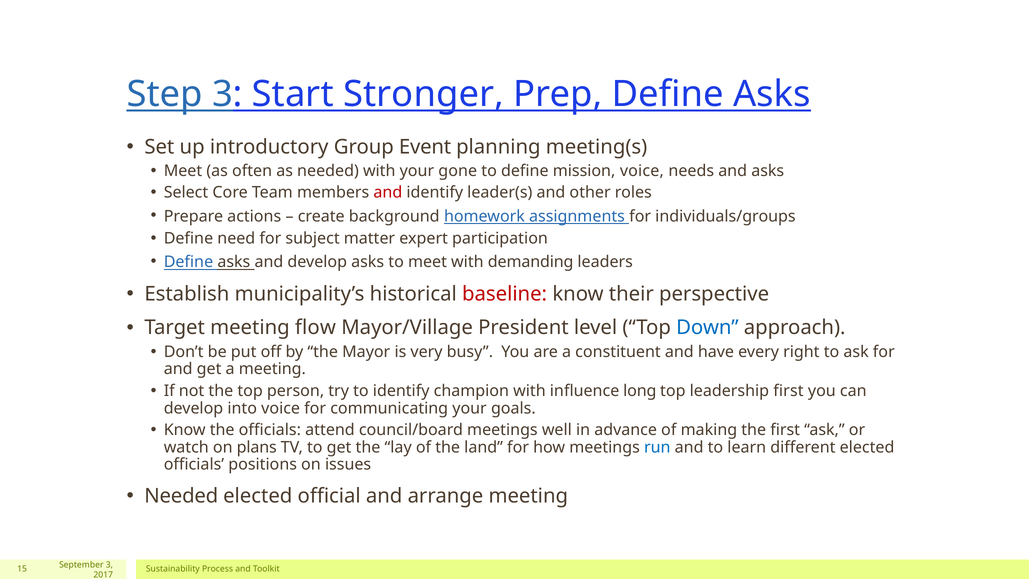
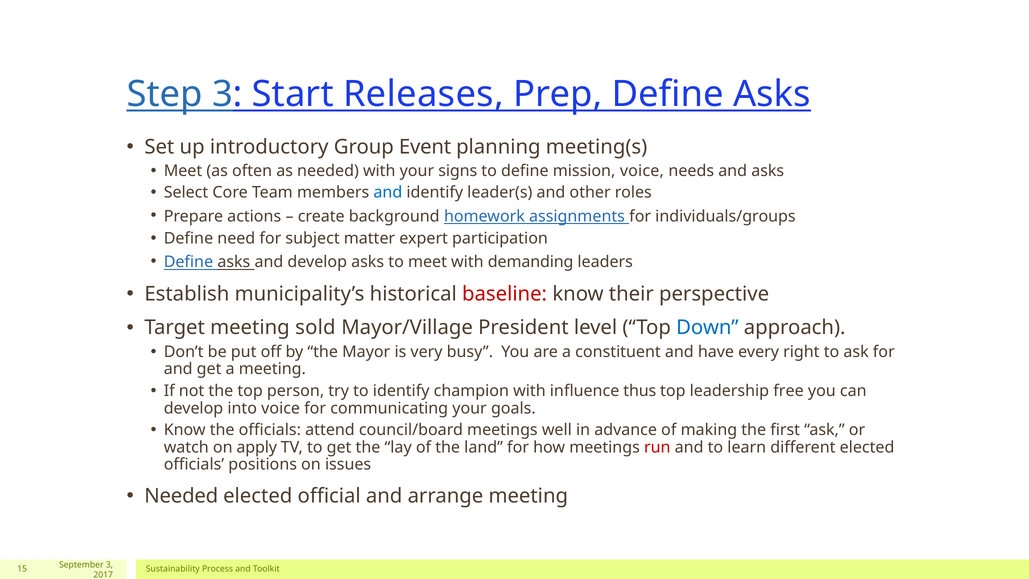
Stronger: Stronger -> Releases
gone: gone -> signs
and at (388, 193) colour: red -> blue
flow: flow -> sold
long: long -> thus
leadership first: first -> free
plans: plans -> apply
run colour: blue -> red
